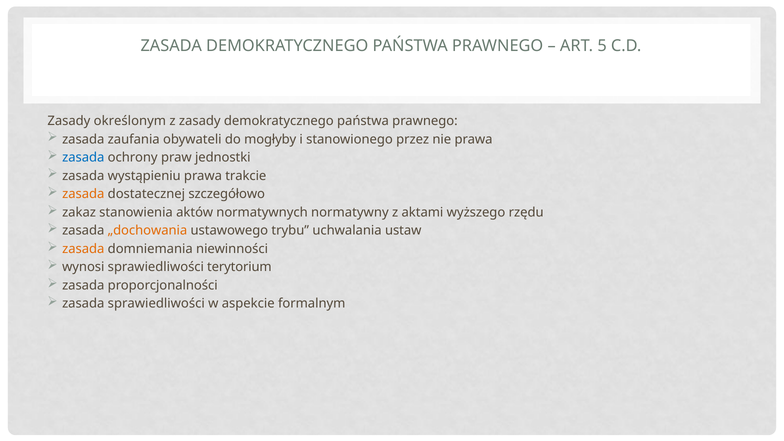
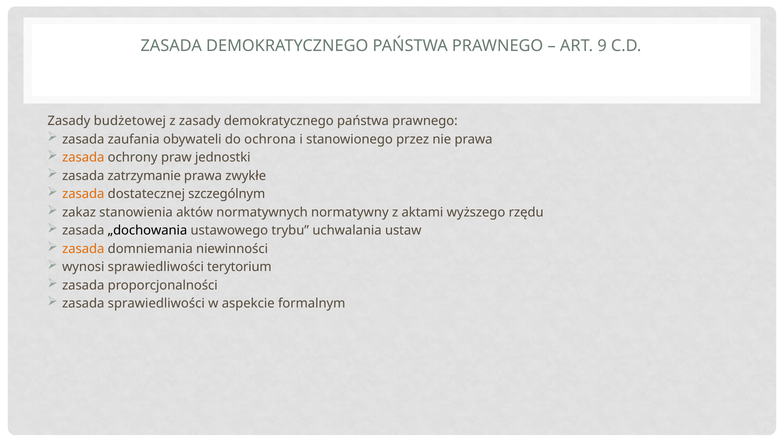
5: 5 -> 9
określonym: określonym -> budżetowej
mogłyby: mogłyby -> ochrona
zasada at (83, 158) colour: blue -> orange
wystąpieniu: wystąpieniu -> zatrzymanie
trakcie: trakcie -> zwykłe
szczegółowo: szczegółowo -> szczególnym
„dochowania colour: orange -> black
